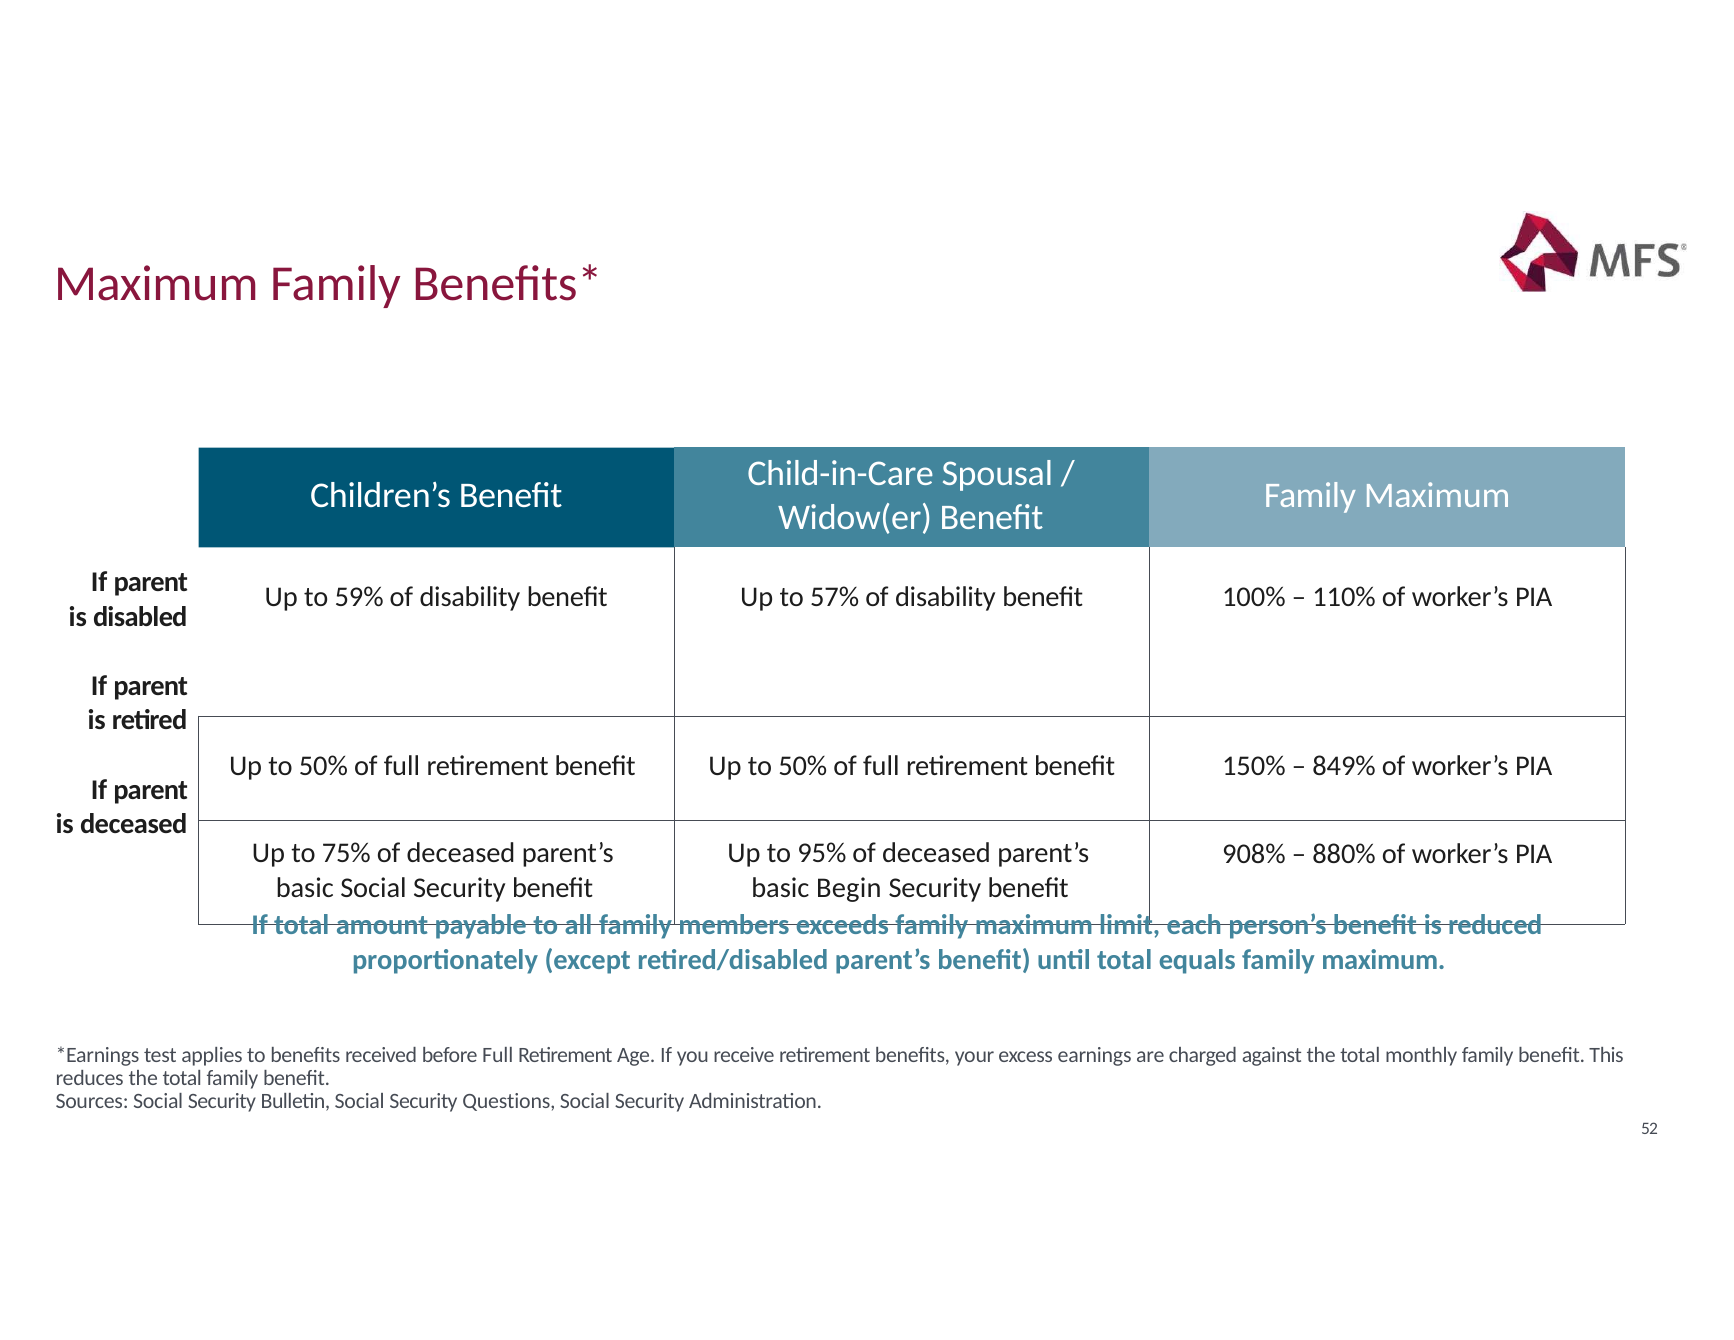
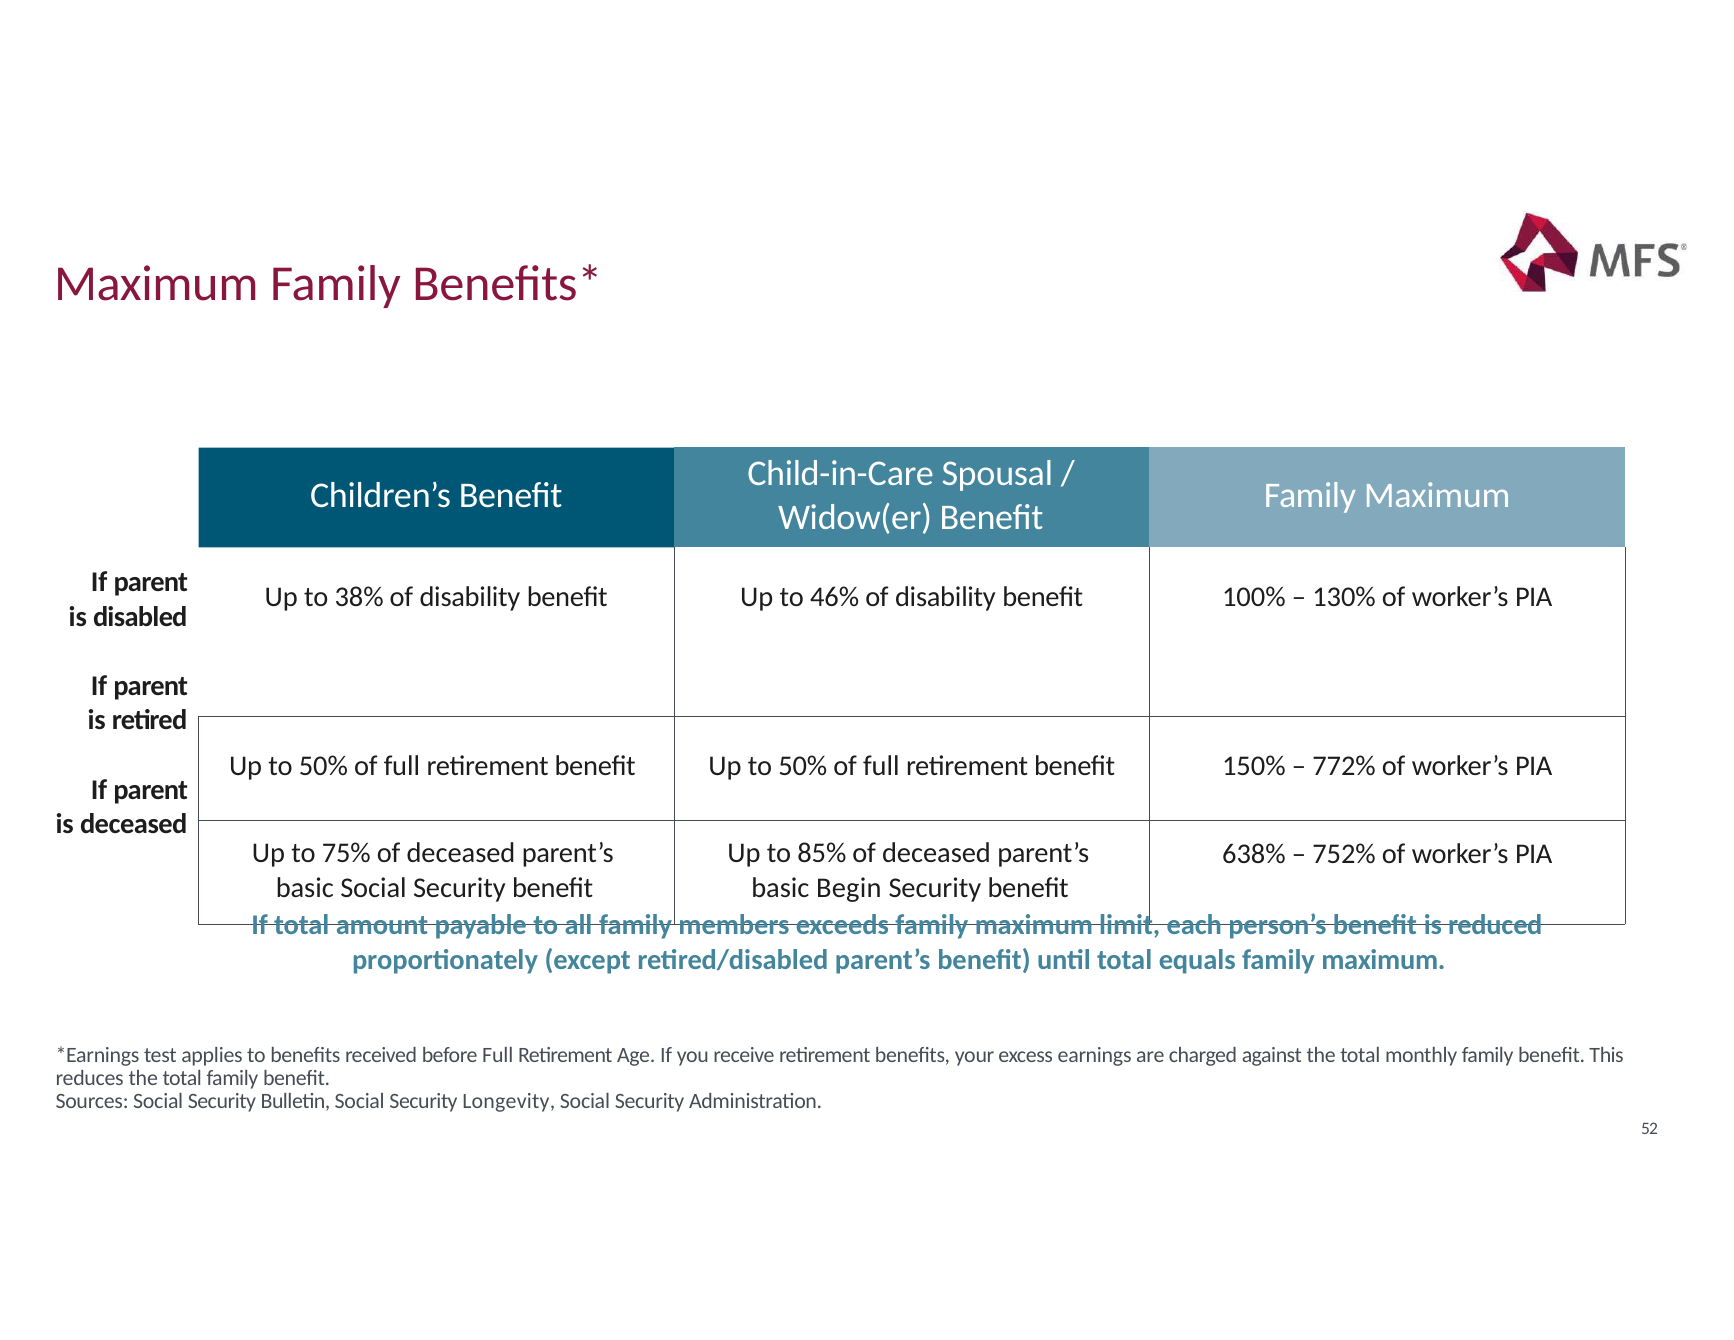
57%: 57% -> 46%
110%: 110% -> 130%
59%: 59% -> 38%
849%: 849% -> 772%
95%: 95% -> 85%
908%: 908% -> 638%
880%: 880% -> 752%
Questions: Questions -> Longevity
